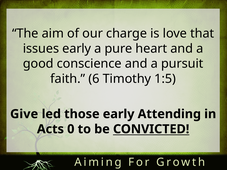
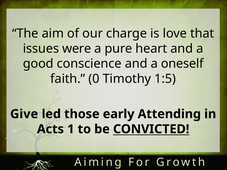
issues early: early -> were
pursuit: pursuit -> oneself
6: 6 -> 0
0: 0 -> 1
